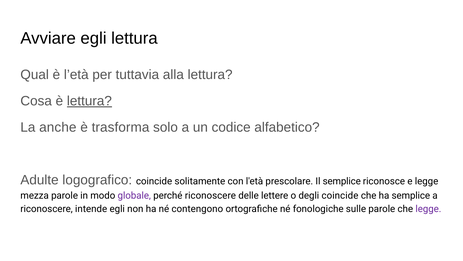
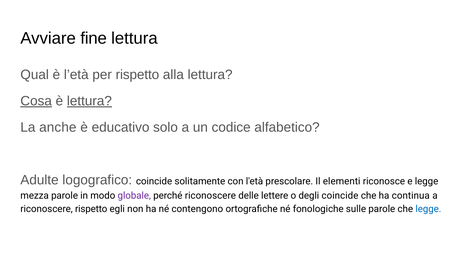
Avviare egli: egli -> fine
per tuttavia: tuttavia -> rispetto
Cosa underline: none -> present
trasforma: trasforma -> educativo
Il semplice: semplice -> elementi
ha semplice: semplice -> continua
riconoscere intende: intende -> rispetto
legge at (428, 208) colour: purple -> blue
